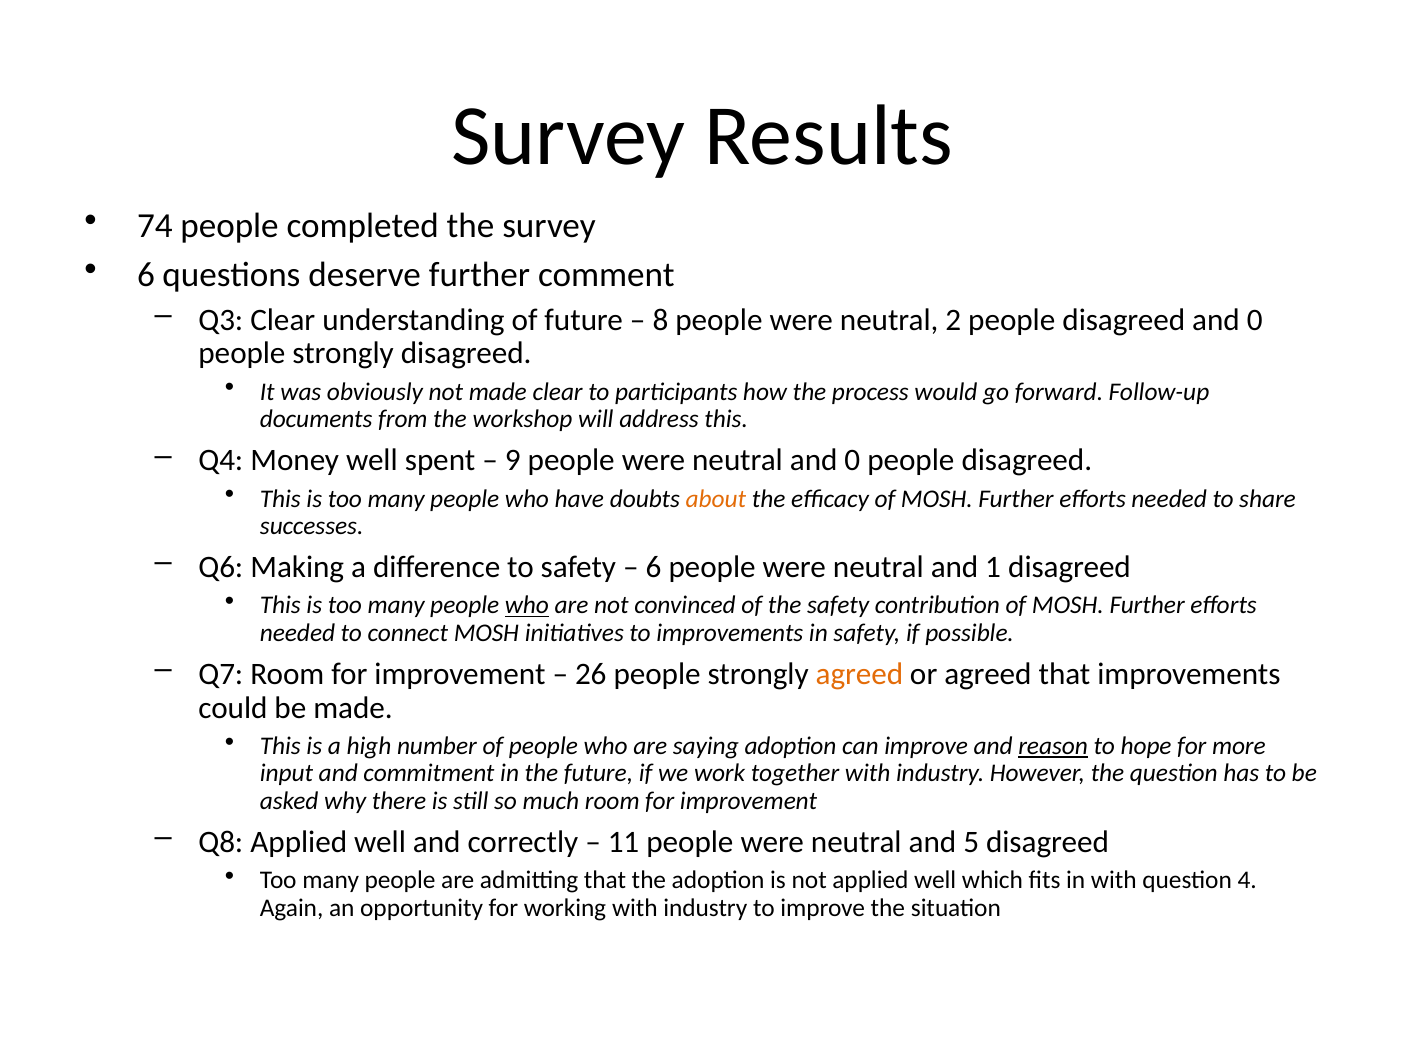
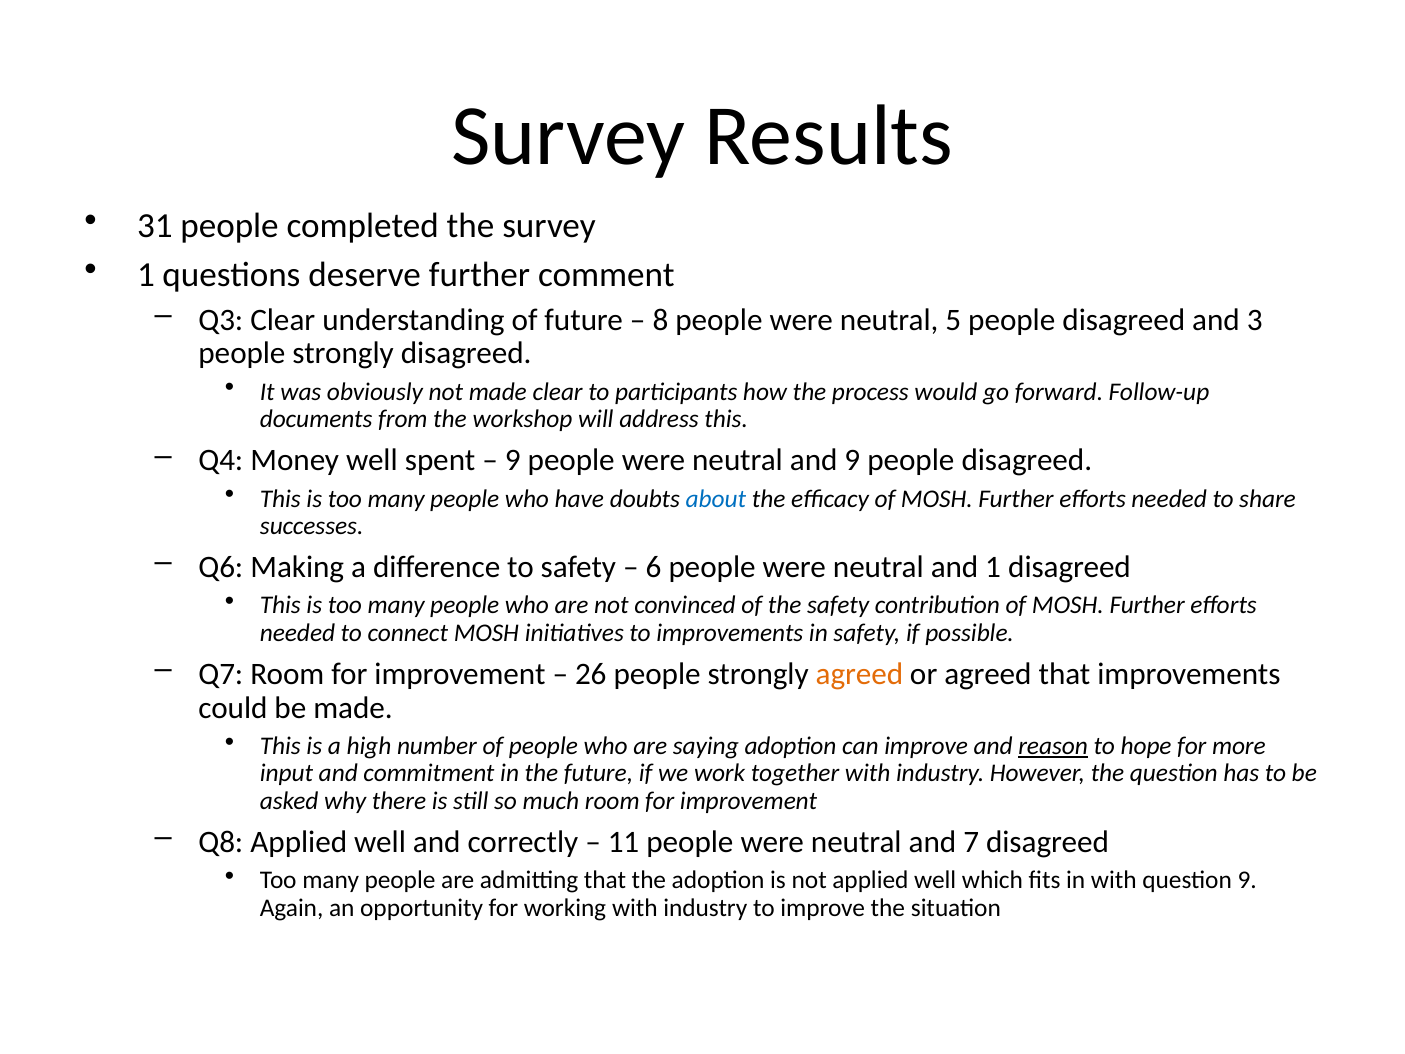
74: 74 -> 31
6 at (146, 275): 6 -> 1
2: 2 -> 5
disagreed and 0: 0 -> 3
neutral and 0: 0 -> 9
about colour: orange -> blue
who at (527, 605) underline: present -> none
5: 5 -> 7
question 4: 4 -> 9
